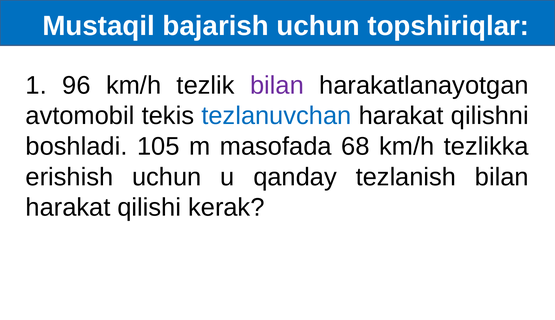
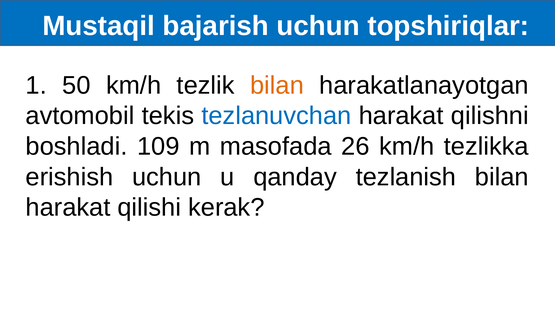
96: 96 -> 50
bilan at (277, 85) colour: purple -> orange
105: 105 -> 109
68: 68 -> 26
